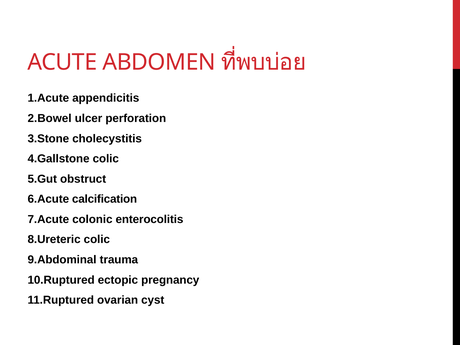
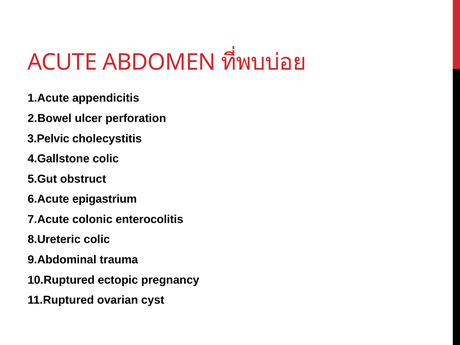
3.Stone: 3.Stone -> 3.Pelvic
calcification: calcification -> epigastrium
